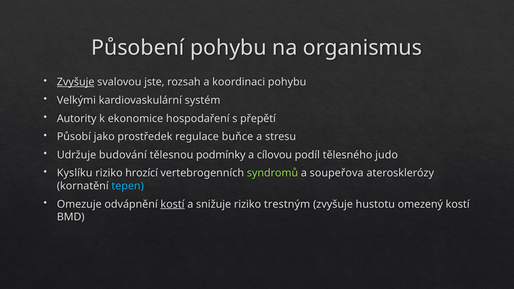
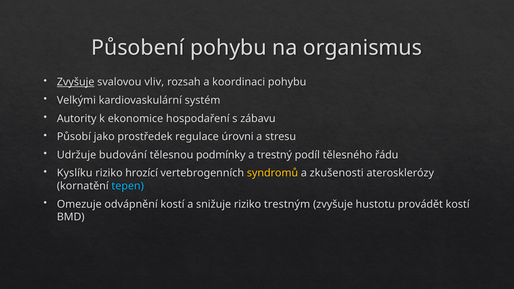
jste: jste -> vliv
přepětí: přepětí -> zábavu
buňce: buňce -> úrovni
cílovou: cílovou -> trestný
judo: judo -> řádu
syndromů colour: light green -> yellow
soupeřova: soupeřova -> zkušenosti
kostí at (172, 204) underline: present -> none
omezený: omezený -> provádět
